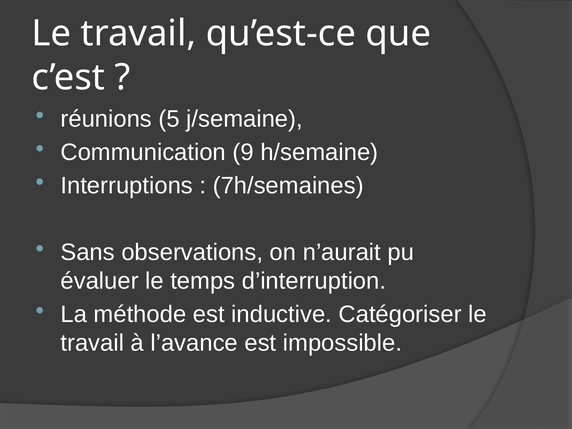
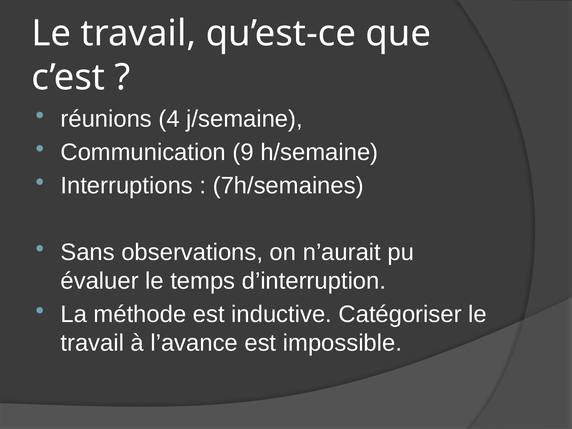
5: 5 -> 4
